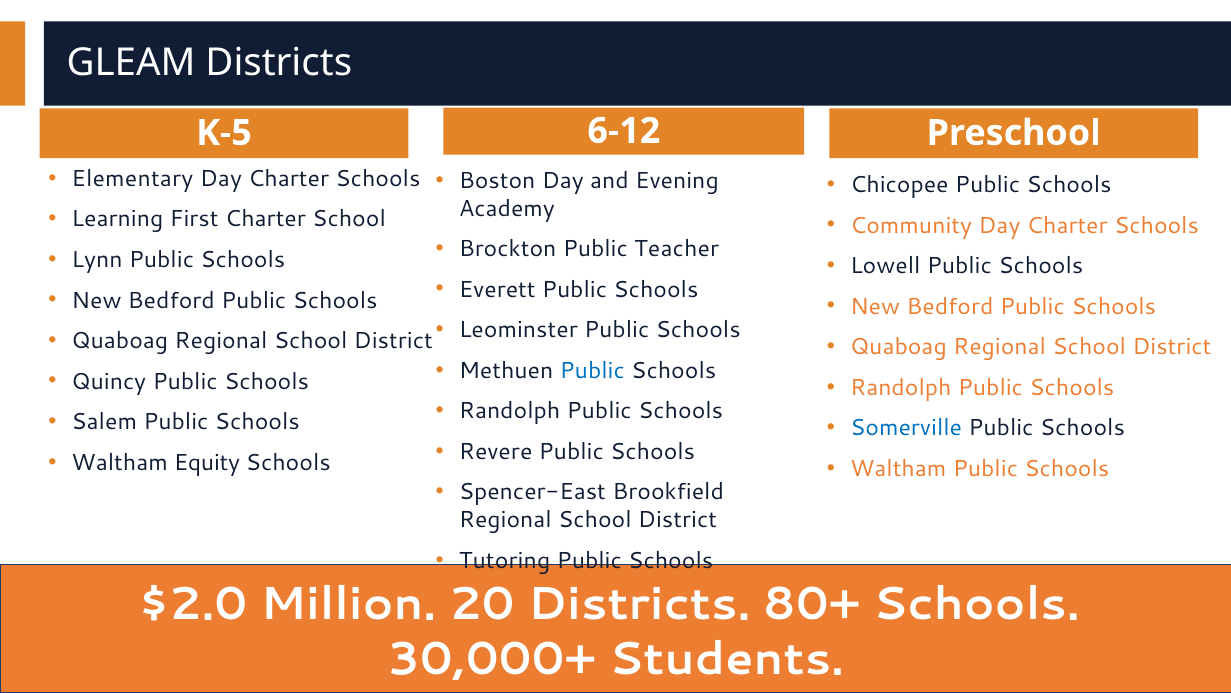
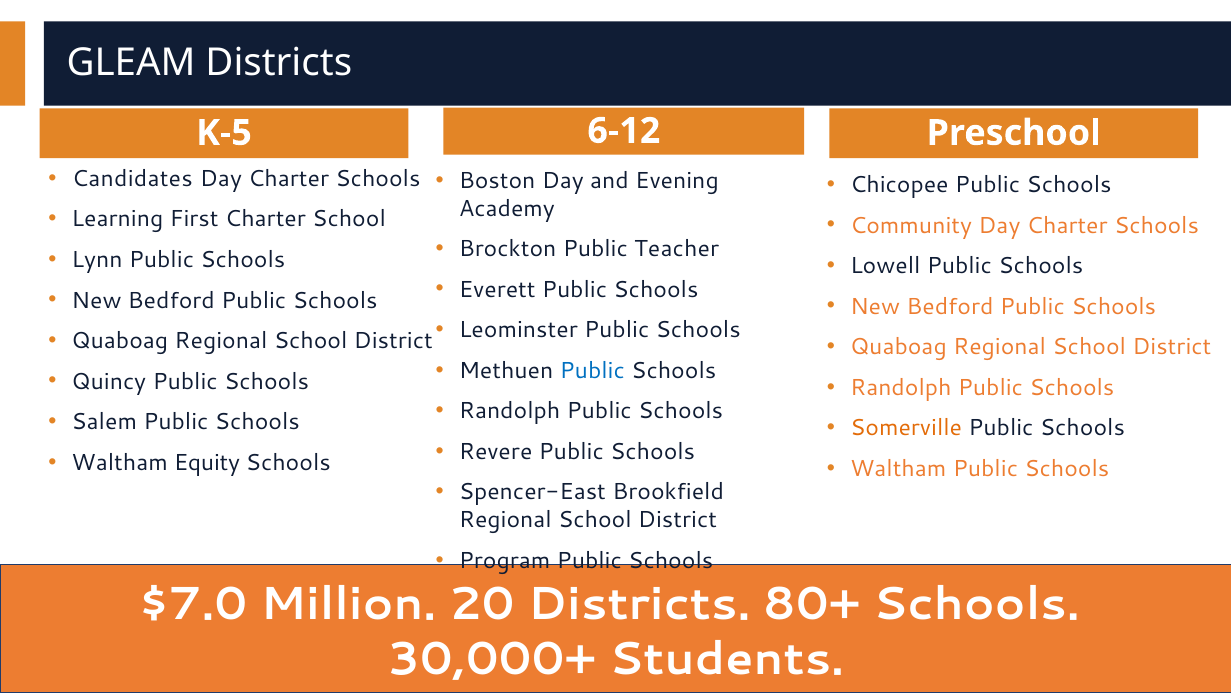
Elementary at (132, 179): Elementary -> Candidates
Somerville colour: blue -> orange
Tutoring: Tutoring -> Program
$2.0: $2.0 -> $7.0
